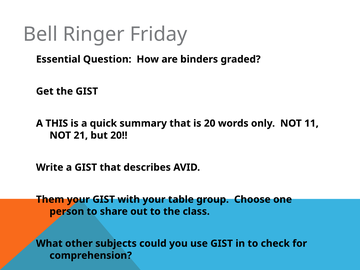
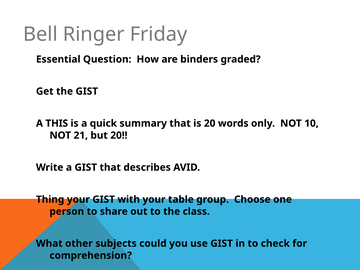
11: 11 -> 10
Them: Them -> Thing
